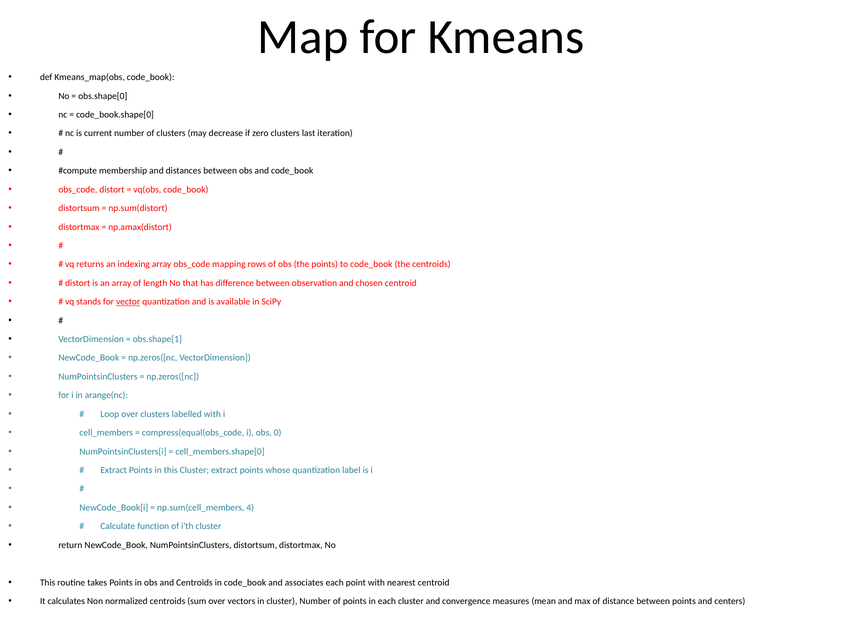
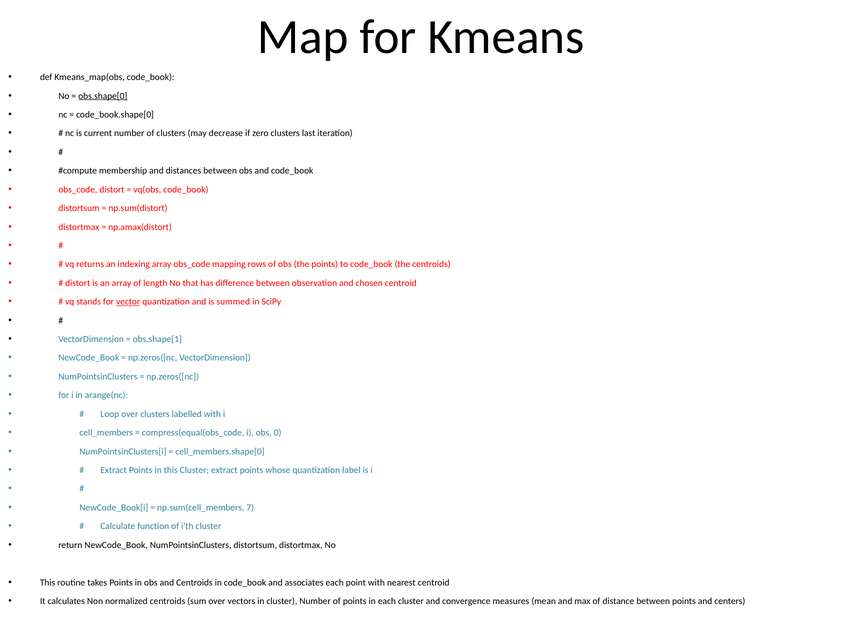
obs.shape[0 underline: none -> present
available: available -> summed
4: 4 -> 7
